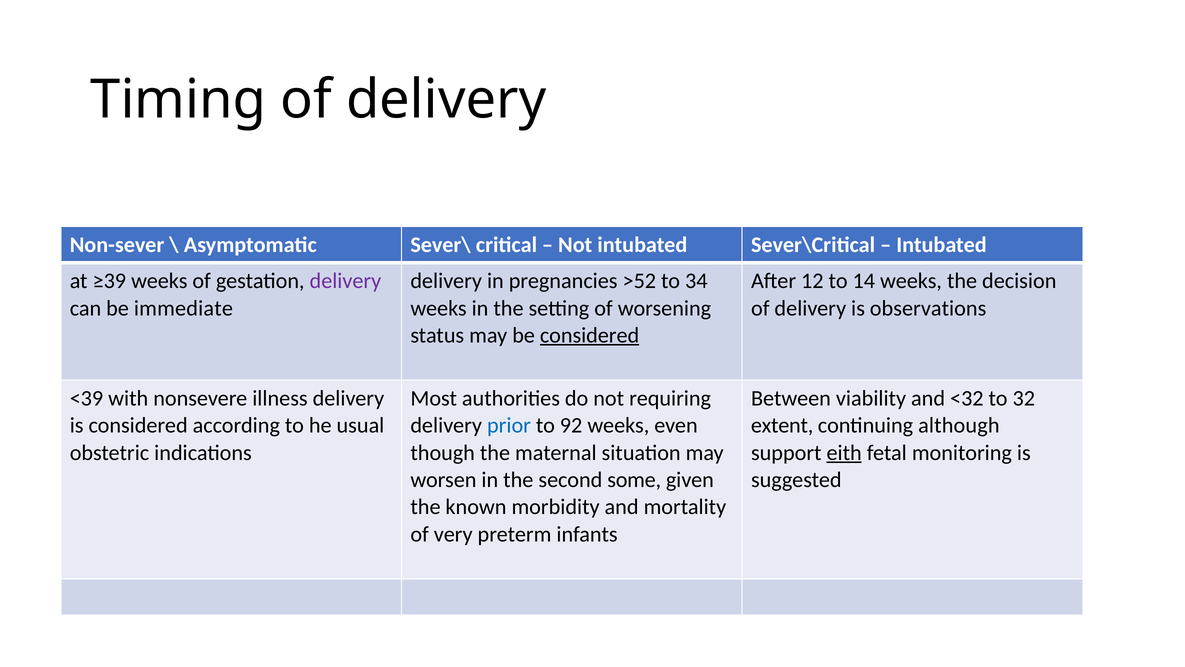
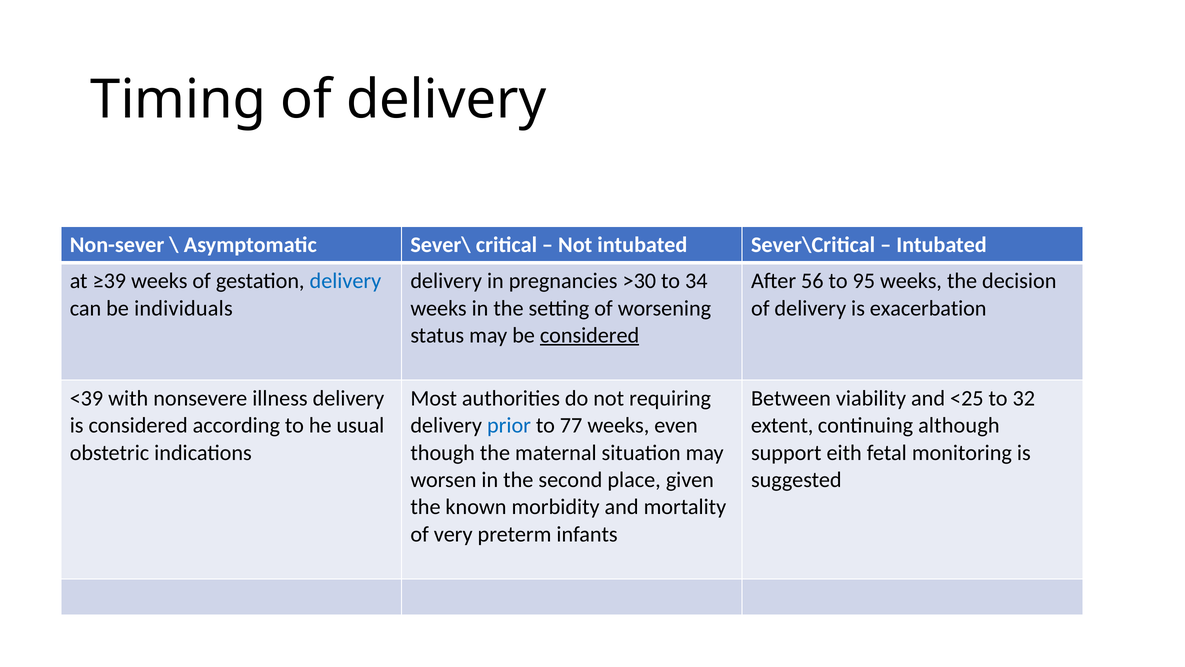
delivery at (345, 281) colour: purple -> blue
>52: >52 -> >30
12: 12 -> 56
14: 14 -> 95
immediate: immediate -> individuals
observations: observations -> exacerbation
<32: <32 -> <25
92: 92 -> 77
eith underline: present -> none
some: some -> place
